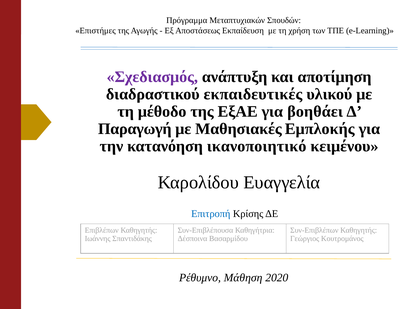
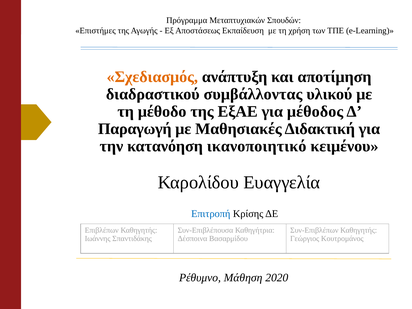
Σχεδιασμός colour: purple -> orange
εκπαιδευτικές: εκπαιδευτικές -> συμβάλλοντας
βοηθάει: βοηθάει -> μέθοδος
Εμπλοκής: Εμπλοκής -> Διδακτική
